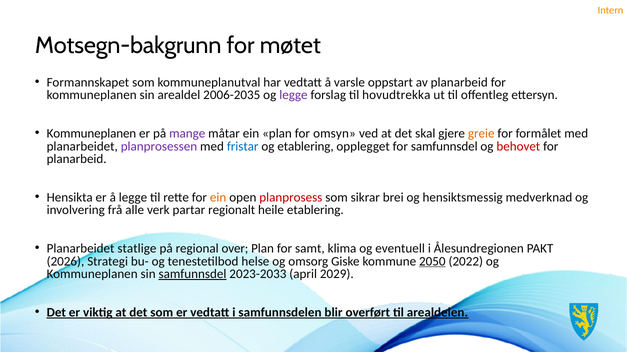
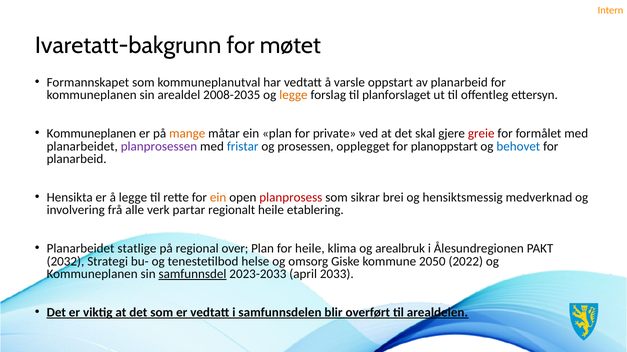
Motsegn-bakgrunn: Motsegn-bakgrunn -> Ivaretatt-bakgrunn
2006-2035: 2006-2035 -> 2008-2035
legge at (293, 95) colour: purple -> orange
hovudtrekka: hovudtrekka -> planforslaget
mange colour: purple -> orange
omsyn: omsyn -> private
greie colour: orange -> red
og etablering: etablering -> prosessen
for samfunnsdel: samfunnsdel -> planoppstart
behovet colour: red -> blue
for samt: samt -> heile
eventuell: eventuell -> arealbruk
2026: 2026 -> 2032
2050 underline: present -> none
2029: 2029 -> 2033
